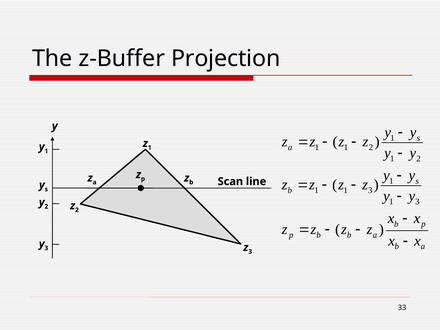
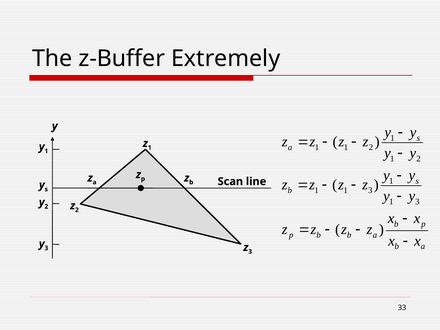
Projection: Projection -> Extremely
